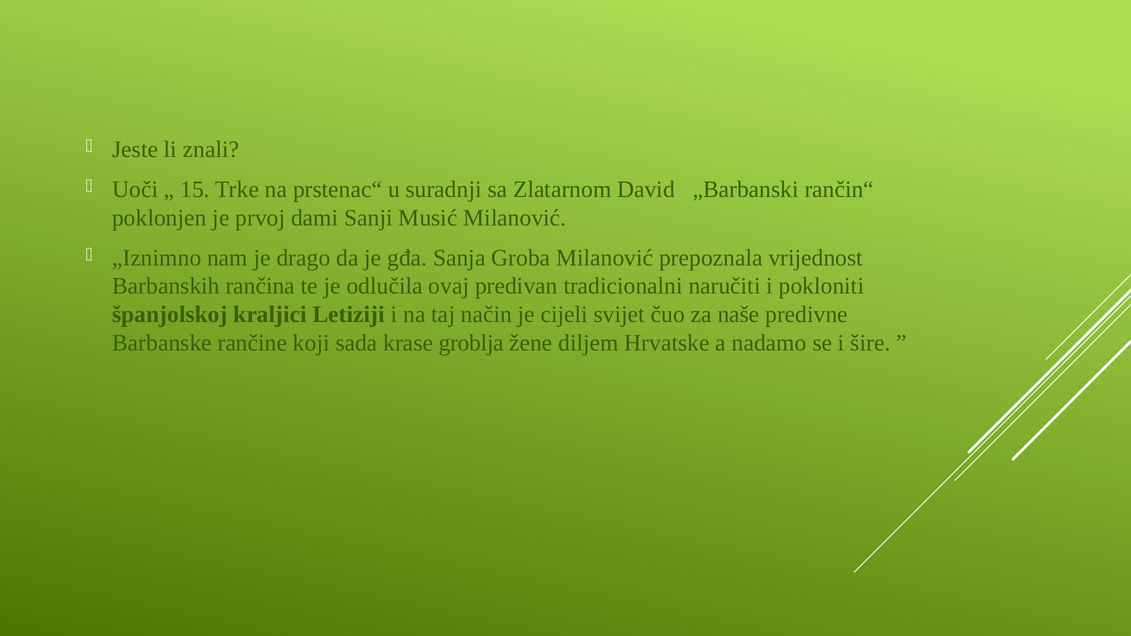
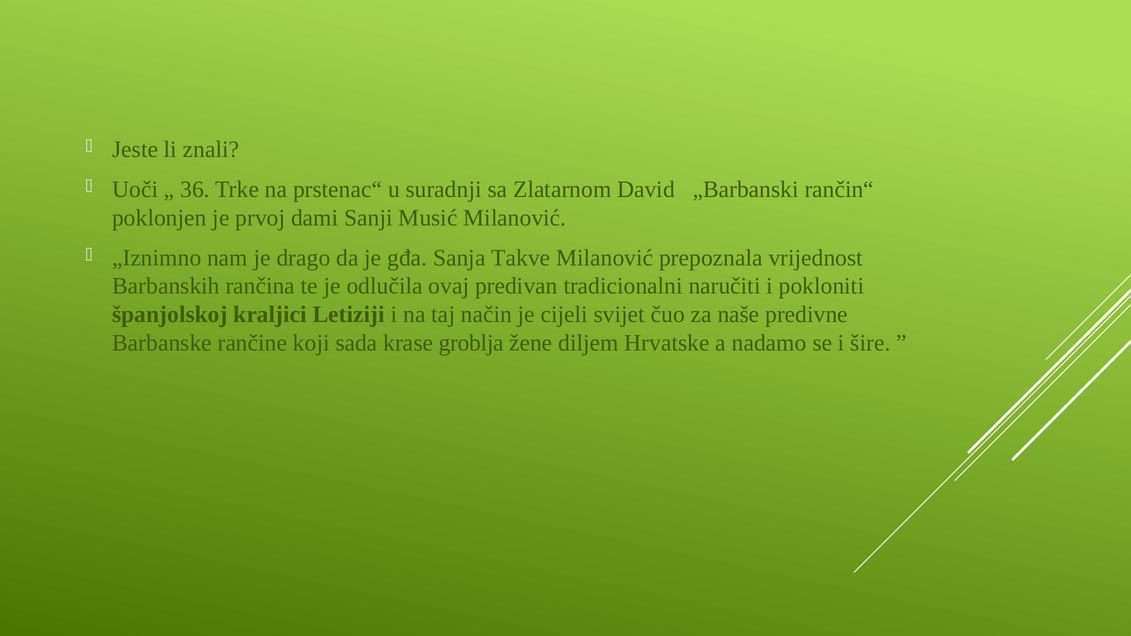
15: 15 -> 36
Groba: Groba -> Takve
